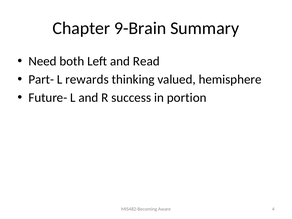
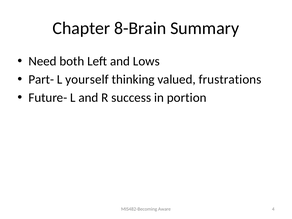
9-Brain: 9-Brain -> 8-Brain
Read: Read -> Lows
rewards: rewards -> yourself
hemisphere: hemisphere -> frustrations
